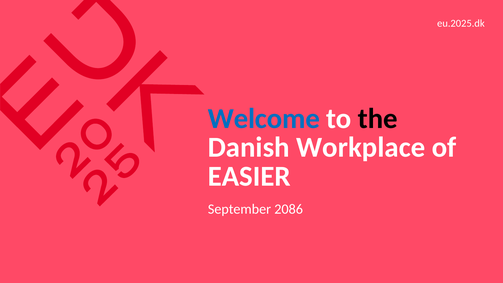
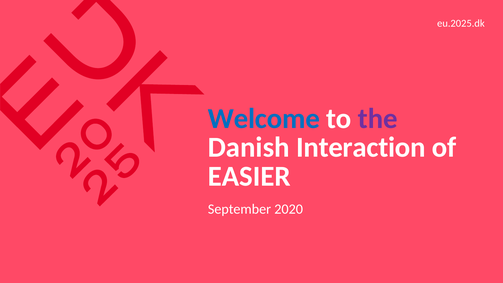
the colour: black -> purple
Workplace: Workplace -> Interaction
2086: 2086 -> 2020
